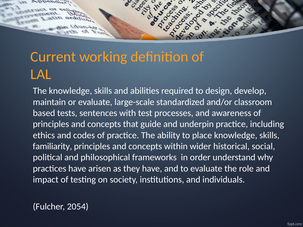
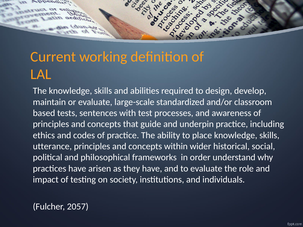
familiarity: familiarity -> utterance
2054: 2054 -> 2057
